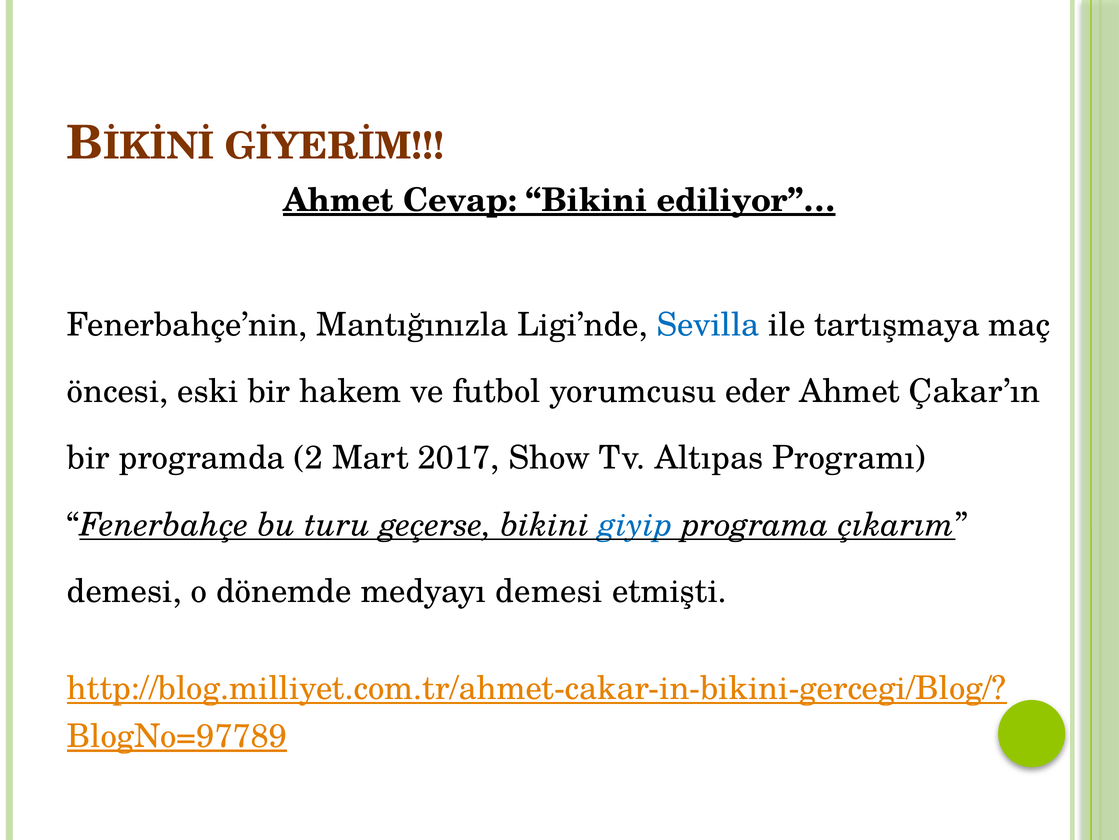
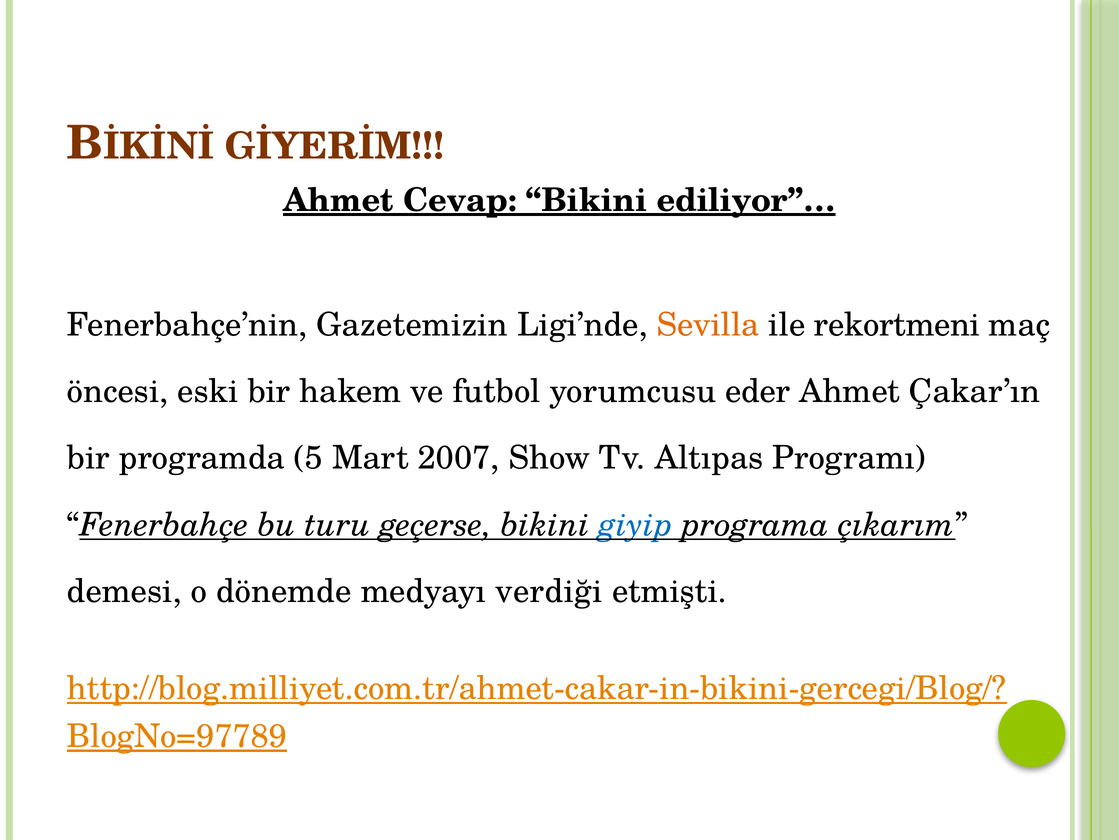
Mantığınızla: Mantığınızla -> Gazetemizin
Sevilla colour: blue -> orange
tartışmaya: tartışmaya -> rekortmeni
2: 2 -> 5
2017: 2017 -> 2007
medyayı demesi: demesi -> verdiği
